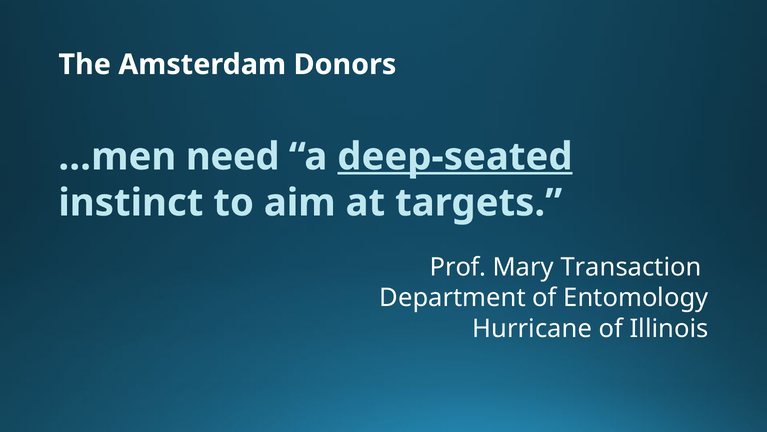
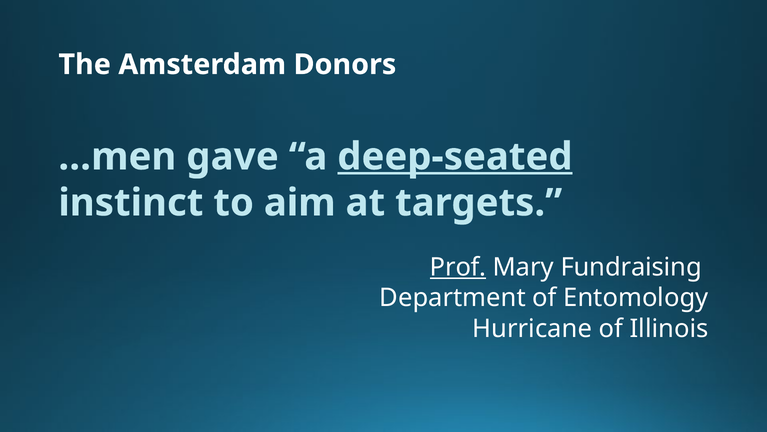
need: need -> gave
Prof underline: none -> present
Transaction: Transaction -> Fundraising
